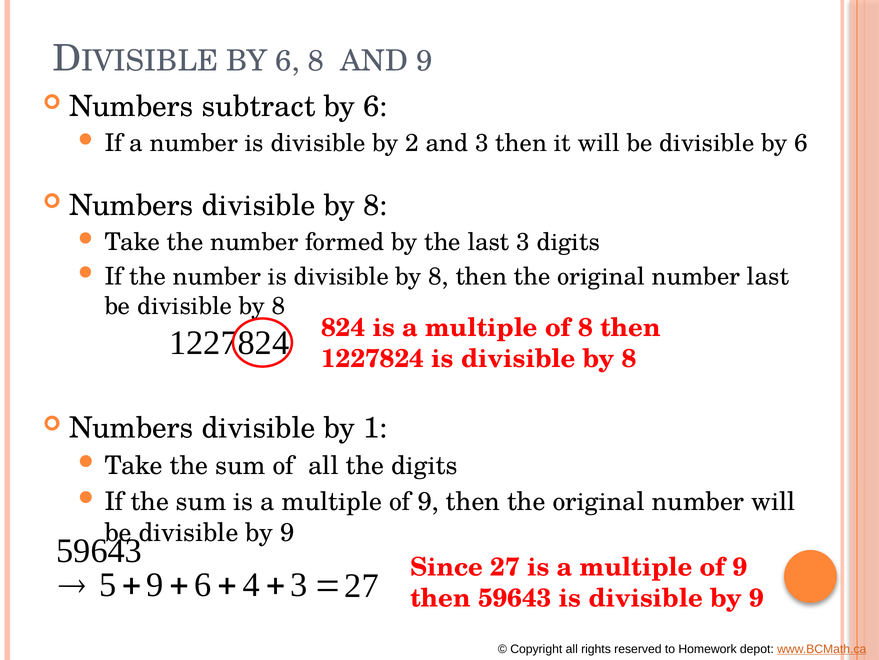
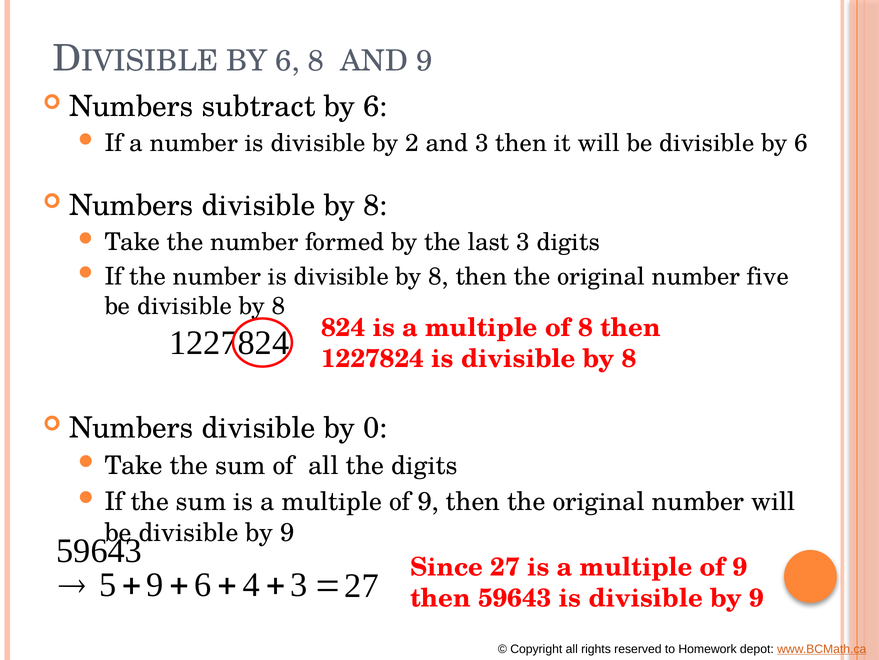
number last: last -> five
1: 1 -> 0
